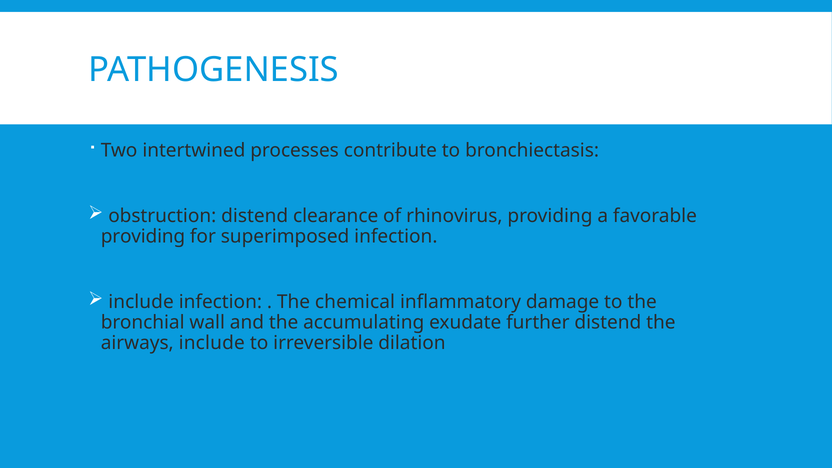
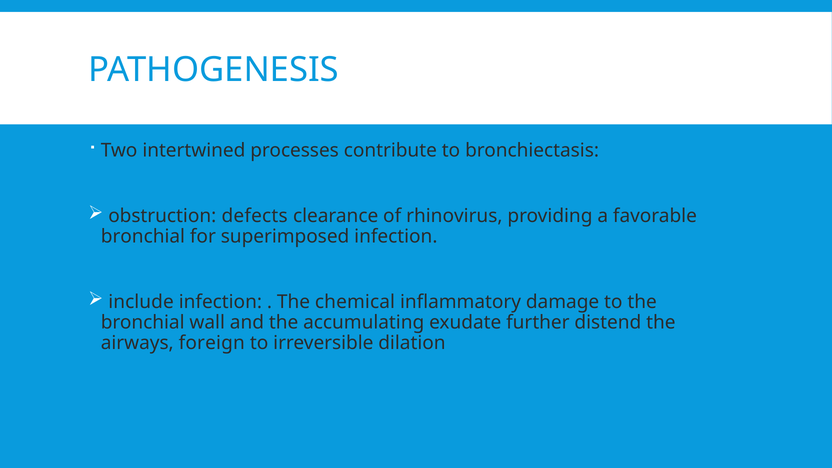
obstruction distend: distend -> defects
providing at (143, 237): providing -> bronchial
airways include: include -> foreign
